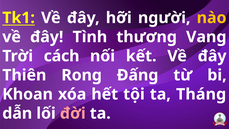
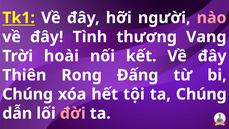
nào colour: yellow -> pink
cách: cách -> hoài
Khoan at (28, 94): Khoan -> Chúng
ta Tháng: Tháng -> Chúng
